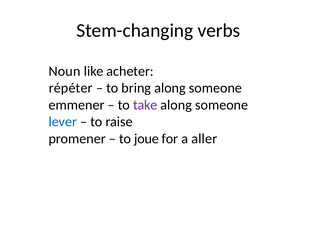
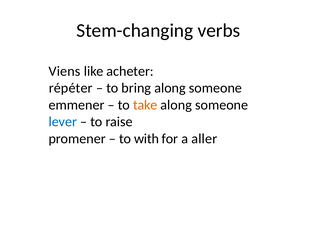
Noun: Noun -> Viens
take colour: purple -> orange
joue: joue -> with
